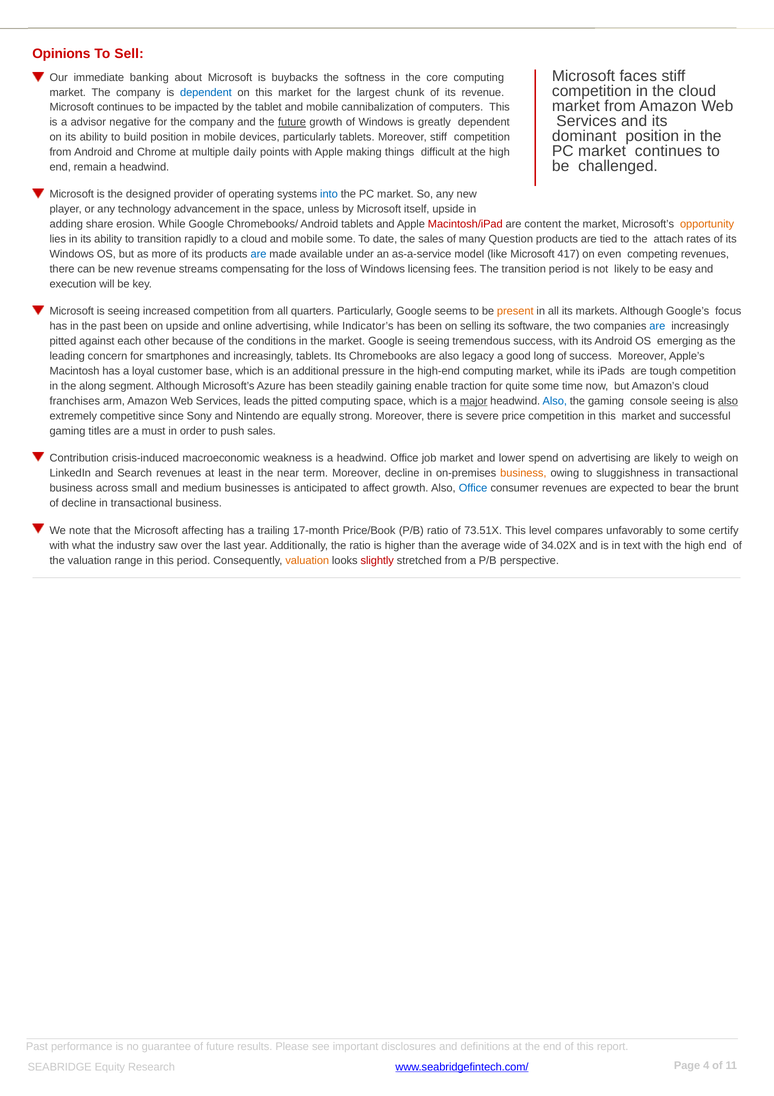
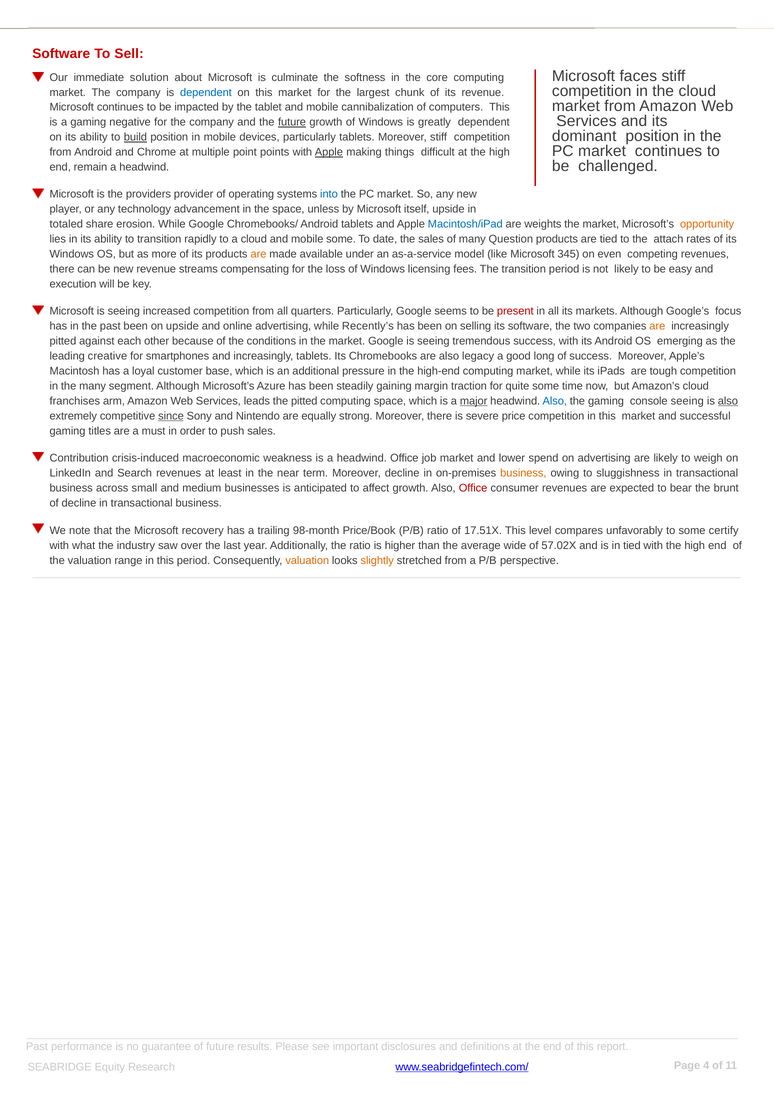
Opinions at (61, 54): Opinions -> Software
banking: banking -> solution
buybacks: buybacks -> culminate
a advisor: advisor -> gaming
build underline: none -> present
daily: daily -> point
Apple at (329, 152) underline: none -> present
designed: designed -> providers
adding: adding -> totaled
Macintosh/iPad colour: red -> blue
content: content -> weights
are at (258, 254) colour: blue -> orange
417: 417 -> 345
present colour: orange -> red
Indicator’s: Indicator’s -> Recently’s
are at (657, 326) colour: blue -> orange
concern: concern -> creative
the along: along -> many
enable: enable -> margin
since underline: none -> present
Office at (473, 488) colour: blue -> red
affecting: affecting -> recovery
17-month: 17-month -> 98-month
73.51X: 73.51X -> 17.51X
34.02X: 34.02X -> 57.02X
in text: text -> tied
slightly colour: red -> orange
